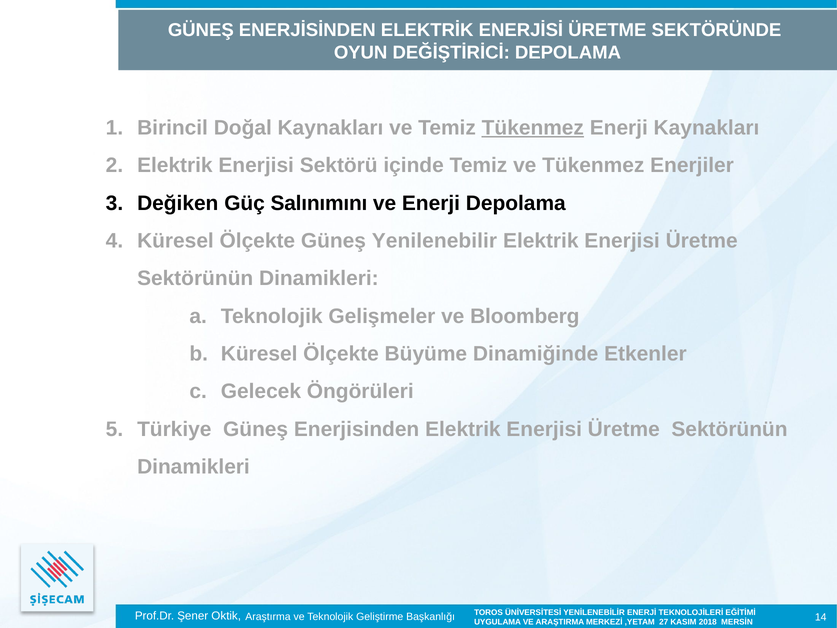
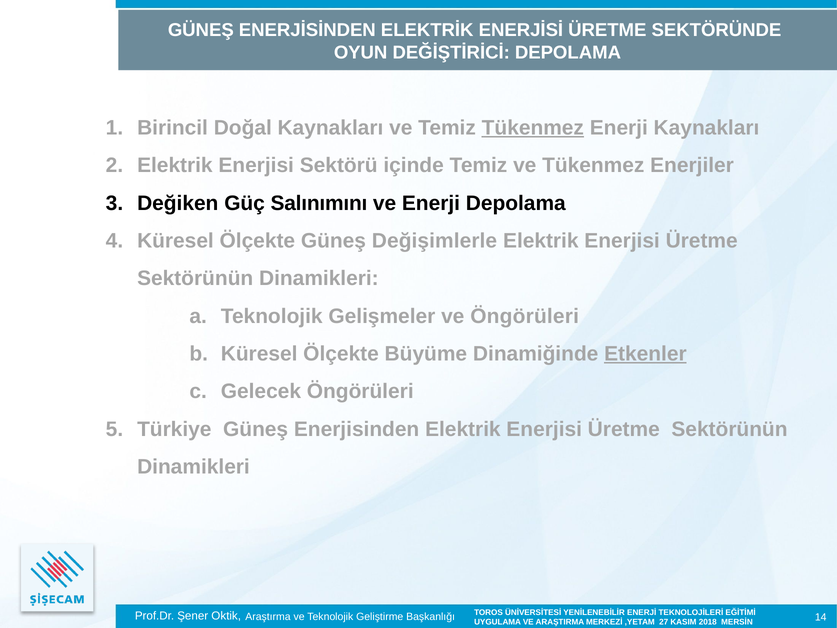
Yenilenebilir: Yenilenebilir -> Değişimlerle
ve Bloomberg: Bloomberg -> Öngörüleri
Etkenler underline: none -> present
